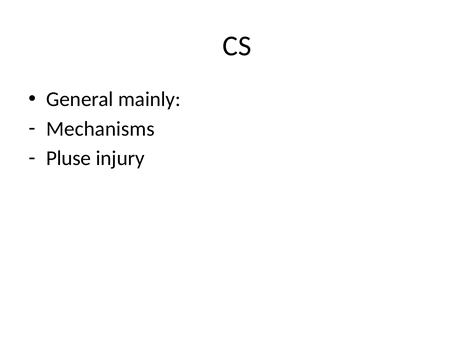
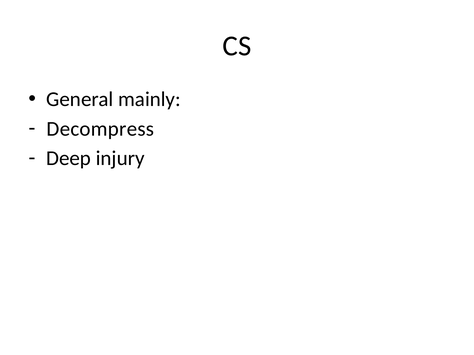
Mechanisms: Mechanisms -> Decompress
Pluse: Pluse -> Deep
